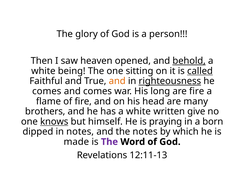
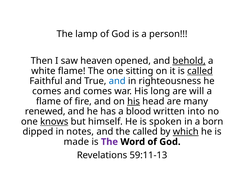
glory: glory -> lamp
white being: being -> flame
and at (117, 81) colour: orange -> blue
righteousness underline: present -> none
are fire: fire -> will
his at (134, 101) underline: none -> present
brothers: brothers -> renewed
has a white: white -> blood
give: give -> into
praying: praying -> spoken
the notes: notes -> called
which underline: none -> present
12:11-13: 12:11-13 -> 59:11-13
